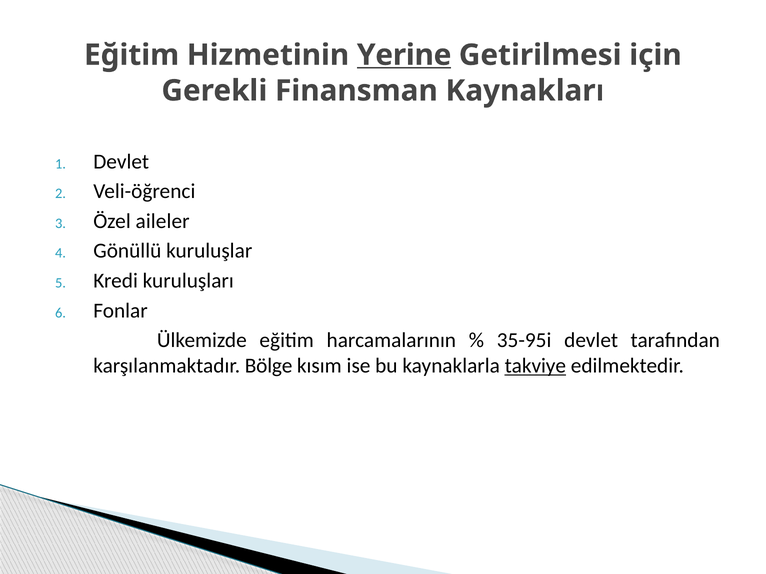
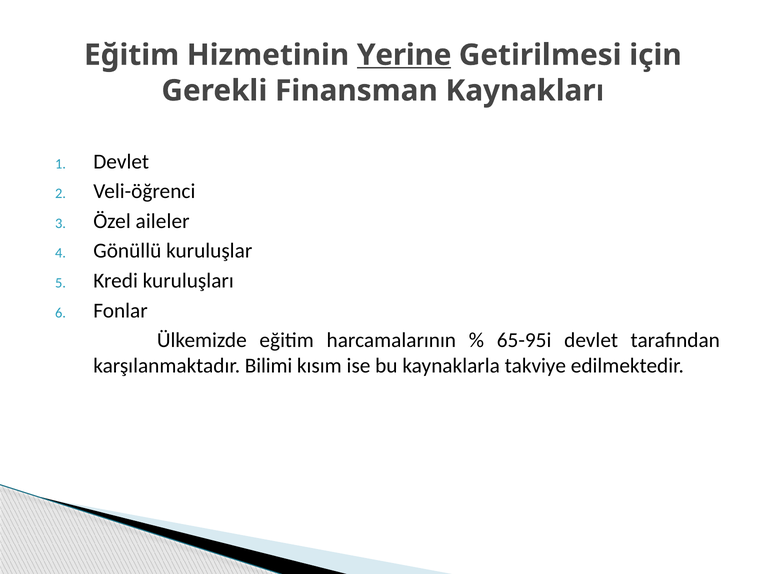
35-95i: 35-95i -> 65-95i
Bölge: Bölge -> Bilimi
takviye underline: present -> none
